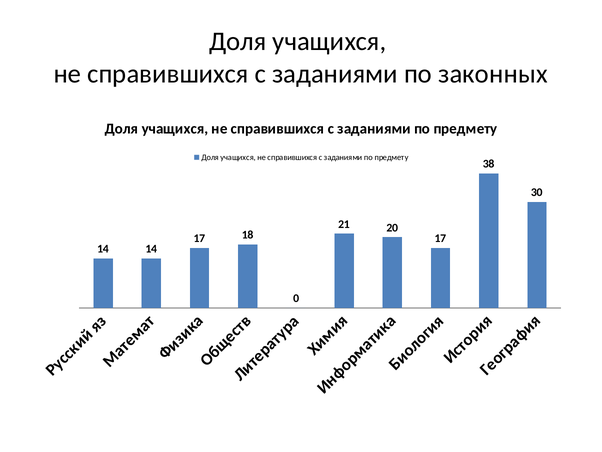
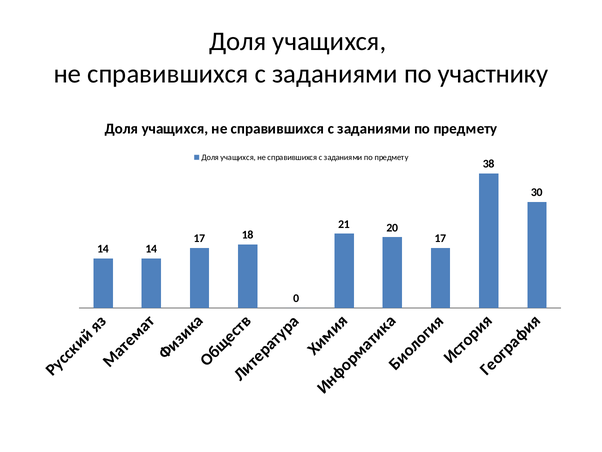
законных: законных -> участнику
